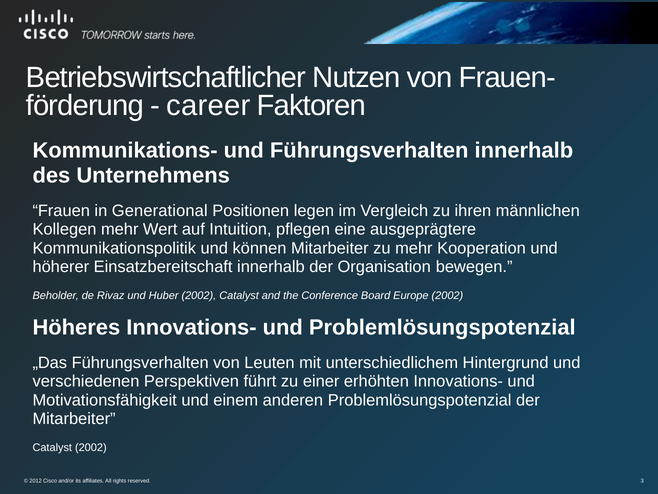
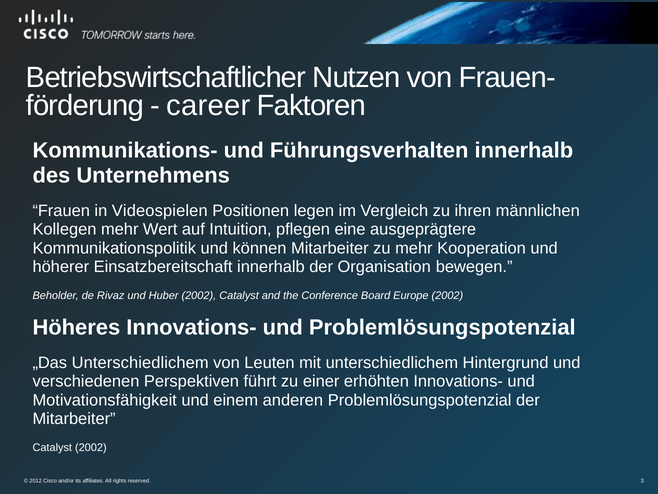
Generational: Generational -> Videospielen
„Das Führungsverhalten: Führungsverhalten -> Unterschiedlichem
